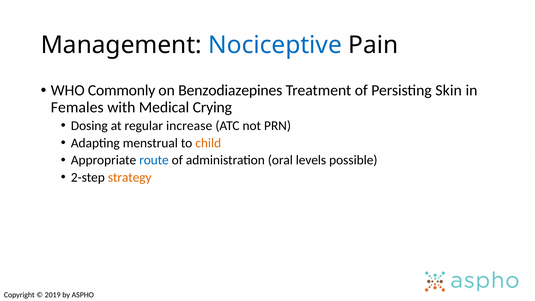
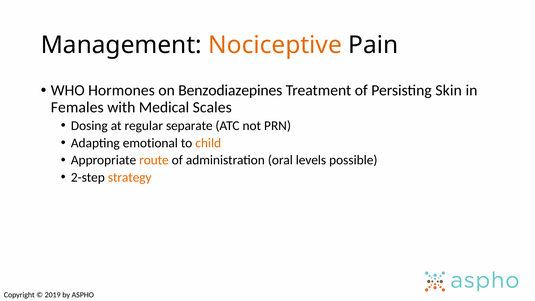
Nociceptive colour: blue -> orange
Commonly: Commonly -> Hormones
Crying: Crying -> Scales
increase: increase -> separate
menstrual: menstrual -> emotional
route colour: blue -> orange
